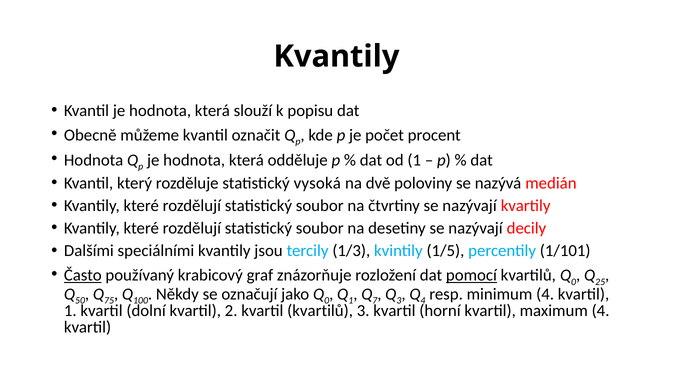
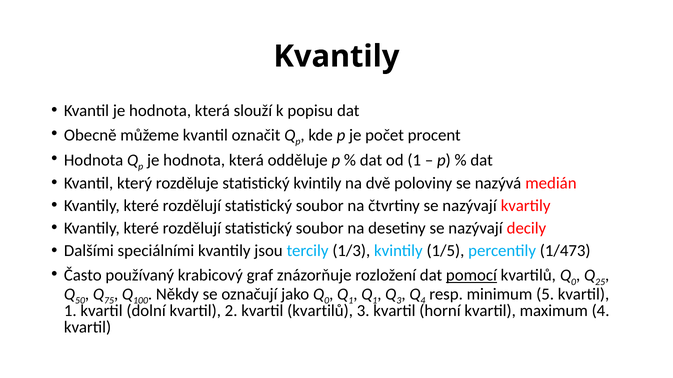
statistický vysoká: vysoká -> kvintily
1/101: 1/101 -> 1/473
Často underline: present -> none
7 at (375, 301): 7 -> 1
minimum 4: 4 -> 5
